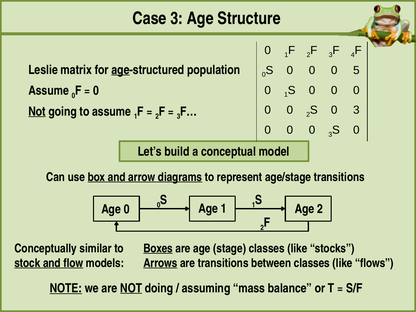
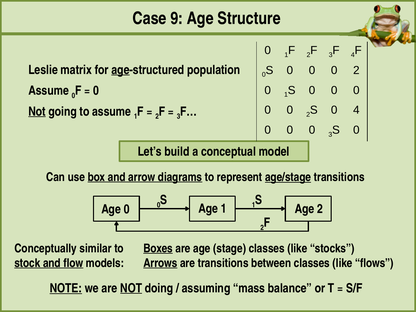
Case 3: 3 -> 9
5 at (356, 70): 5 -> 2
3 at (356, 110): 3 -> 4
age/stage underline: none -> present
